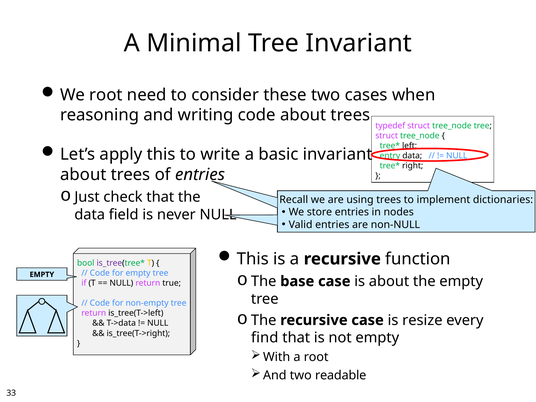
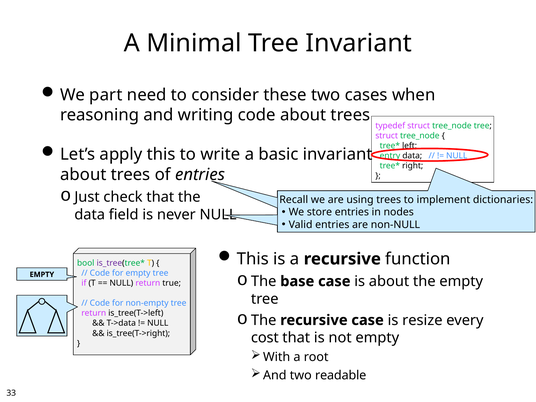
We root: root -> part
find: find -> cost
